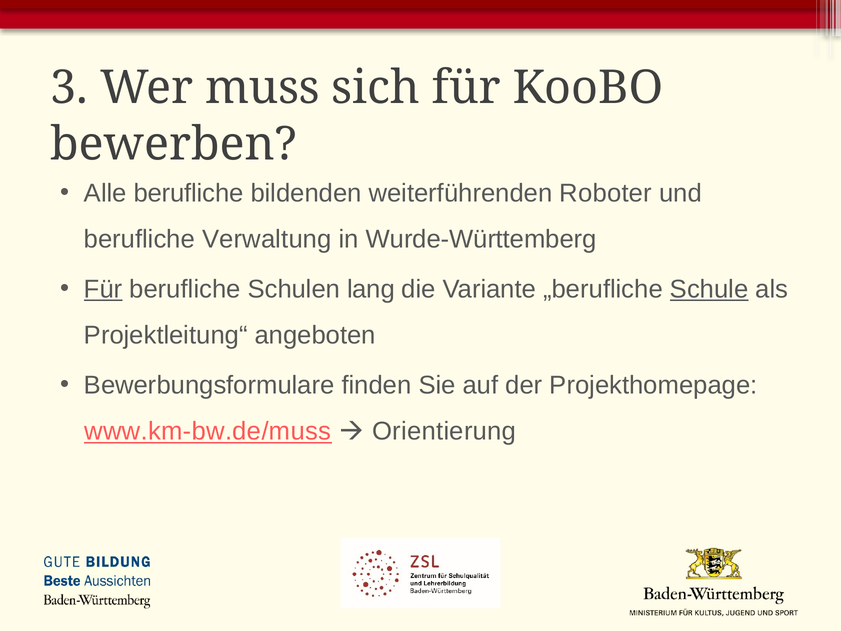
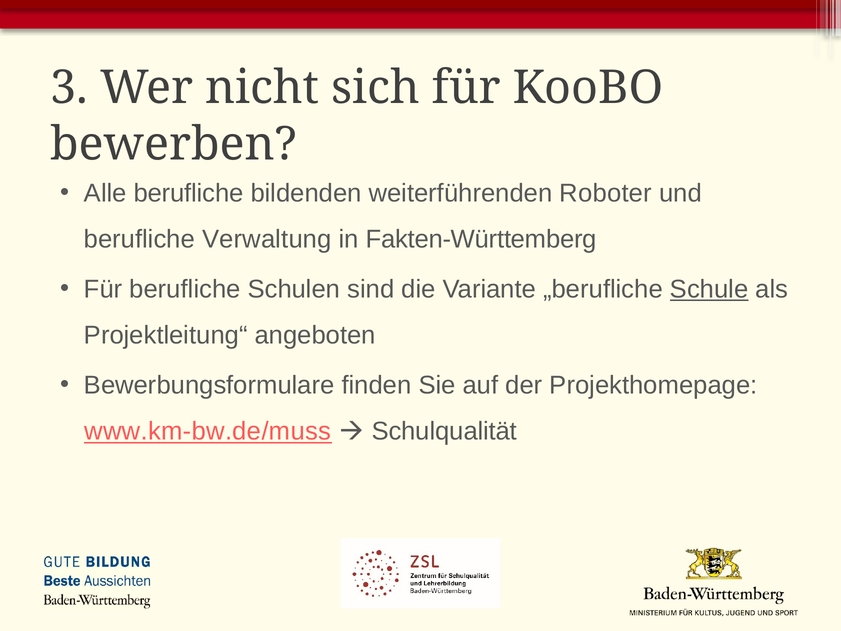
muss: muss -> nicht
Wurde-Württemberg: Wurde-Württemberg -> Fakten-Württemberg
Für at (103, 289) underline: present -> none
lang: lang -> sind
Orientierung: Orientierung -> Schulqualität
